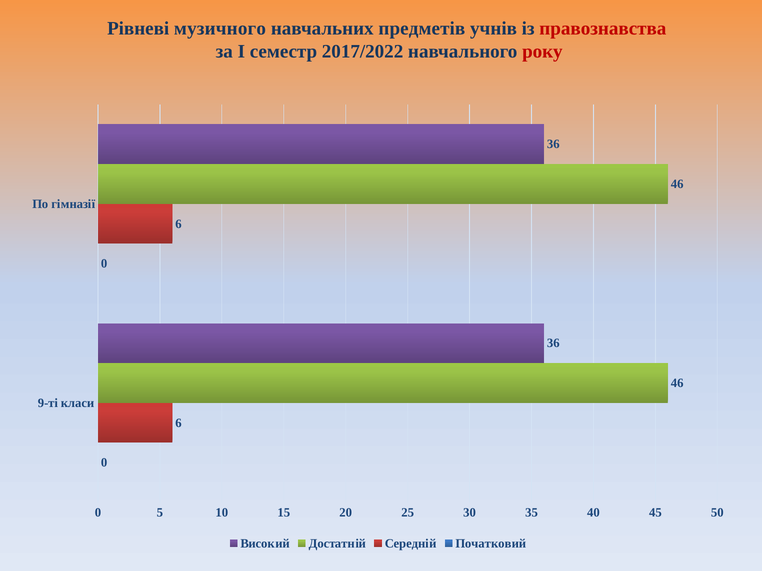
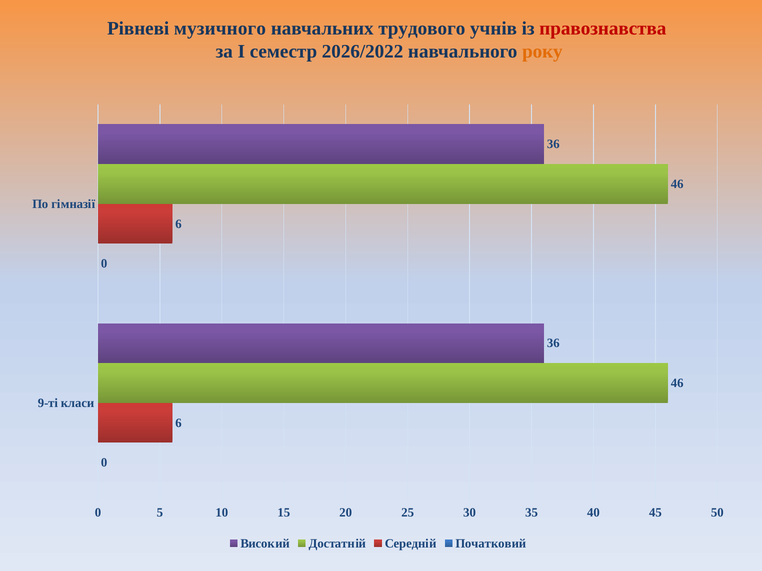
предметів: предметів -> трудового
2017/2022: 2017/2022 -> 2026/2022
року colour: red -> orange
